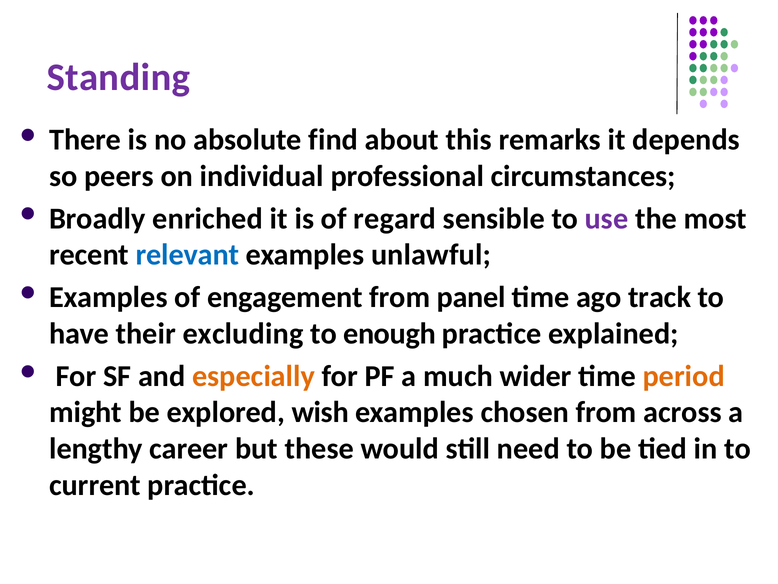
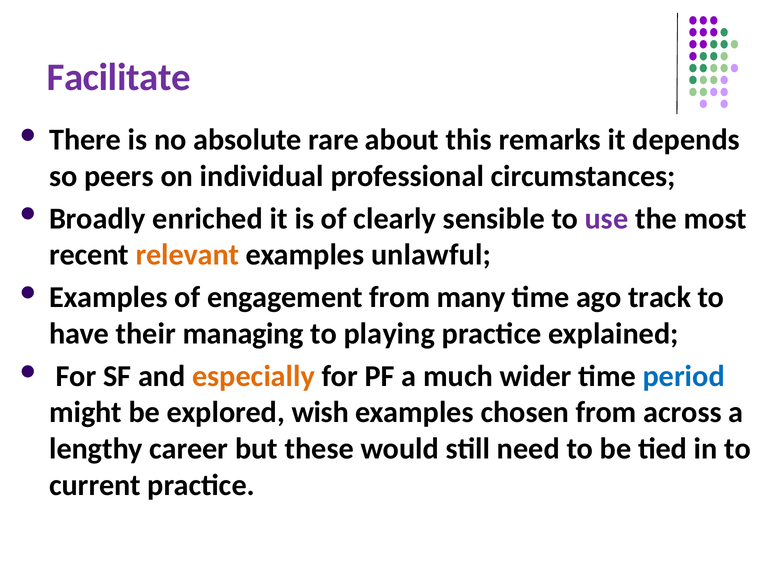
Standing: Standing -> Facilitate
find: find -> rare
regard: regard -> clearly
relevant colour: blue -> orange
panel: panel -> many
excluding: excluding -> managing
enough: enough -> playing
period colour: orange -> blue
